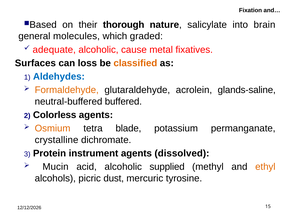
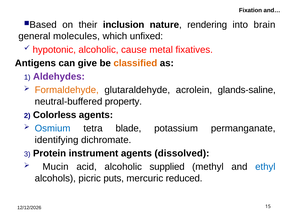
thorough: thorough -> inclusion
salicylate: salicylate -> rendering
graded: graded -> unfixed
adequate: adequate -> hypotonic
Surfaces: Surfaces -> Antigens
loss: loss -> give
Aldehydes colour: blue -> purple
buffered: buffered -> property
Osmium colour: orange -> blue
crystalline: crystalline -> identifying
ethyl colour: orange -> blue
dust: dust -> puts
tyrosine: tyrosine -> reduced
